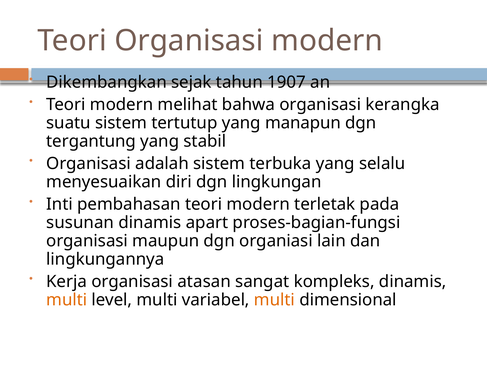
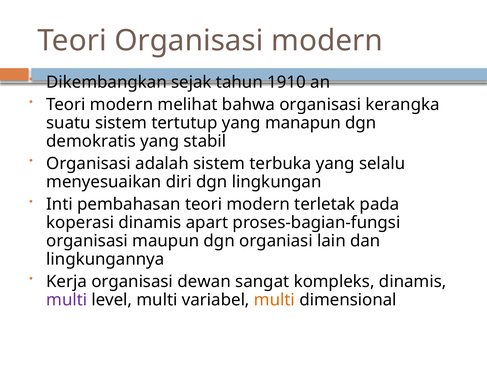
1907: 1907 -> 1910
tergantung: tergantung -> demokratis
susunan: susunan -> koperasi
atasan: atasan -> dewan
multi at (67, 300) colour: orange -> purple
